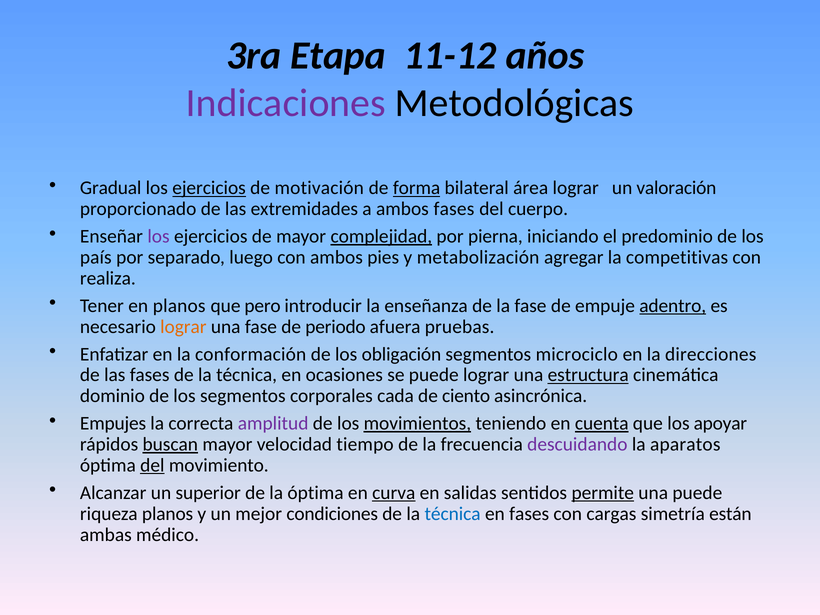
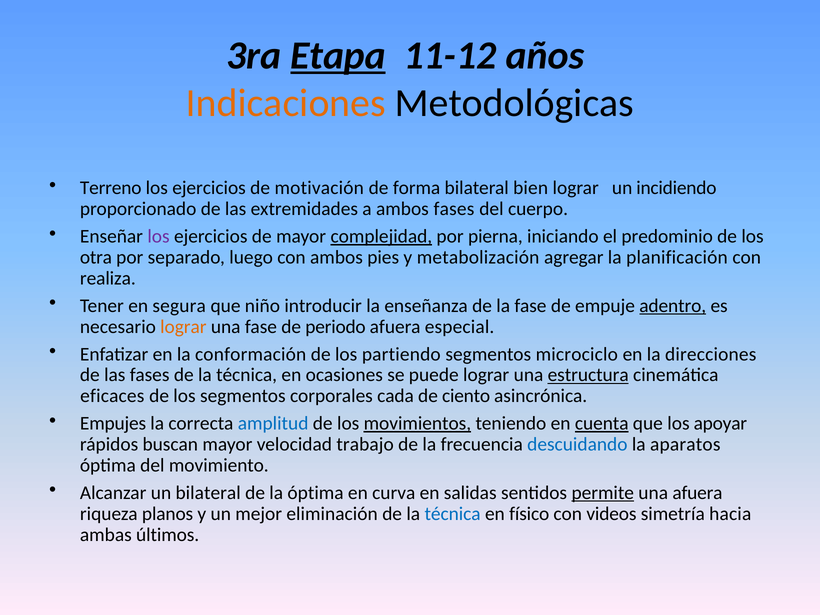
Etapa underline: none -> present
Indicaciones colour: purple -> orange
Gradual: Gradual -> Terreno
ejercicios at (209, 188) underline: present -> none
forma underline: present -> none
área: área -> bien
valoración: valoración -> incidiendo
país: país -> otra
competitivas: competitivas -> planificación
en planos: planos -> segura
pero: pero -> niño
pruebas: pruebas -> especial
obligación: obligación -> partiendo
dominio: dominio -> eficaces
amplitud colour: purple -> blue
buscan underline: present -> none
tiempo: tiempo -> trabajo
descuidando colour: purple -> blue
del at (152, 465) underline: present -> none
un superior: superior -> bilateral
curva underline: present -> none
una puede: puede -> afuera
condiciones: condiciones -> eliminación
en fases: fases -> físico
cargas: cargas -> videos
están: están -> hacia
médico: médico -> últimos
